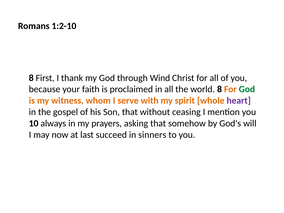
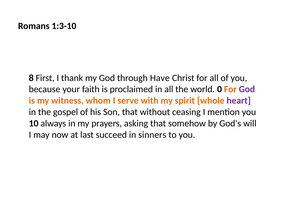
1:2-10: 1:2-10 -> 1:3-10
Wind: Wind -> Have
world 8: 8 -> 0
God at (247, 89) colour: green -> purple
